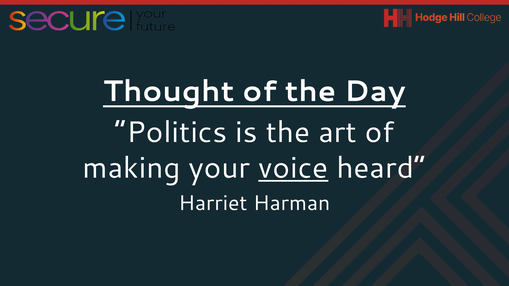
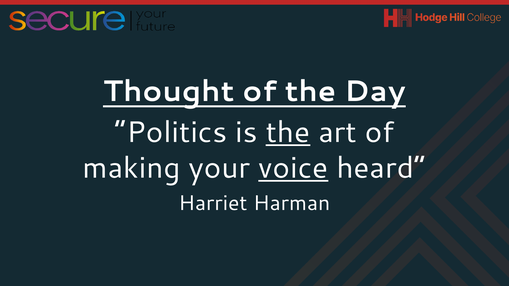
the at (288, 133) underline: none -> present
